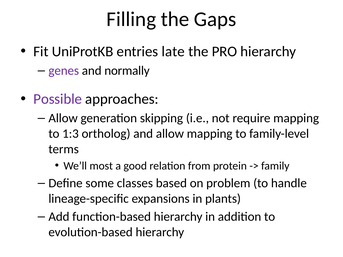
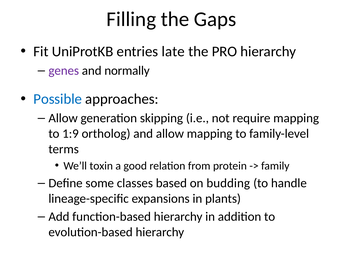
Possible colour: purple -> blue
1:3: 1:3 -> 1:9
most: most -> toxin
problem: problem -> budding
